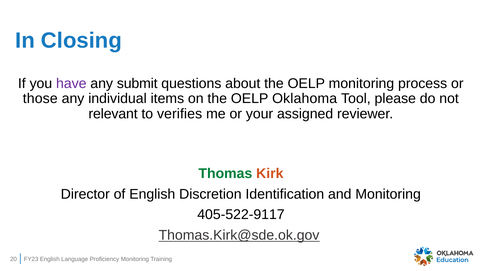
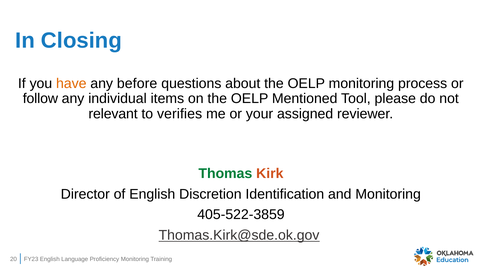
have colour: purple -> orange
submit: submit -> before
those: those -> follow
Oklahoma: Oklahoma -> Mentioned
405-522-9117: 405-522-9117 -> 405-522-3859
